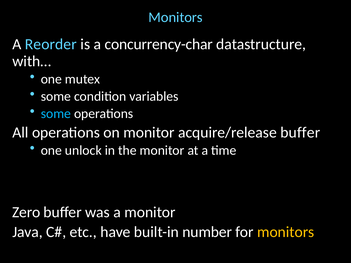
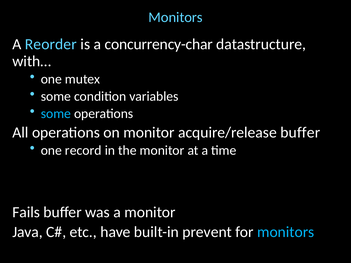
unlock: unlock -> record
Zero: Zero -> Fails
number: number -> prevent
monitors at (286, 232) colour: yellow -> light blue
